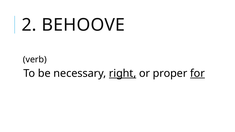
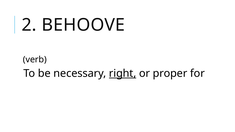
for underline: present -> none
